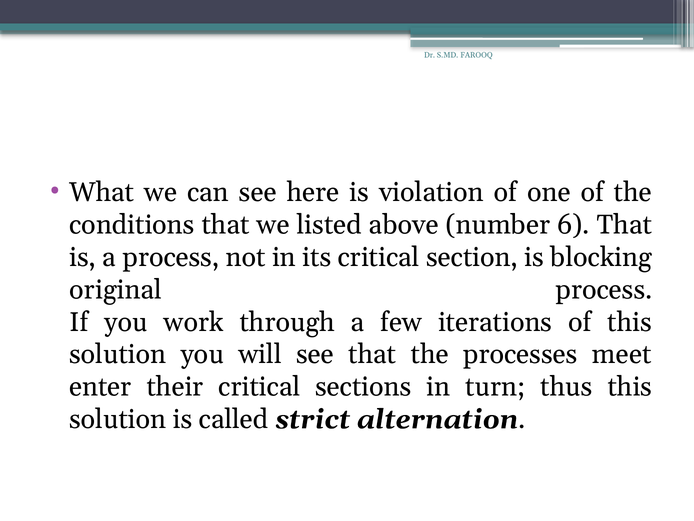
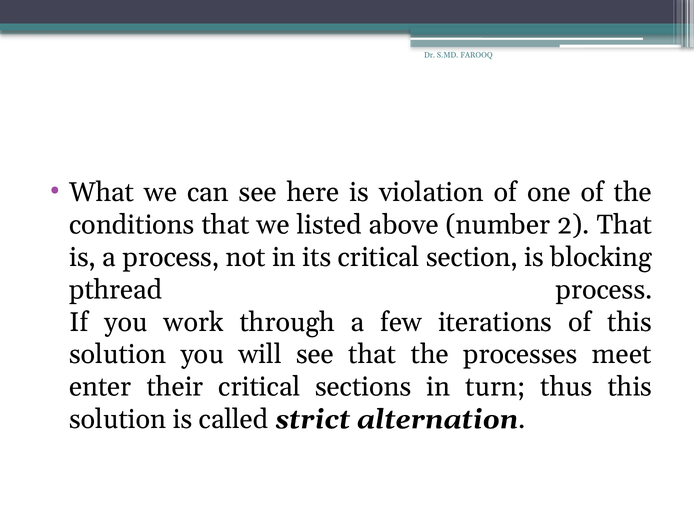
6: 6 -> 2
original: original -> pthread
